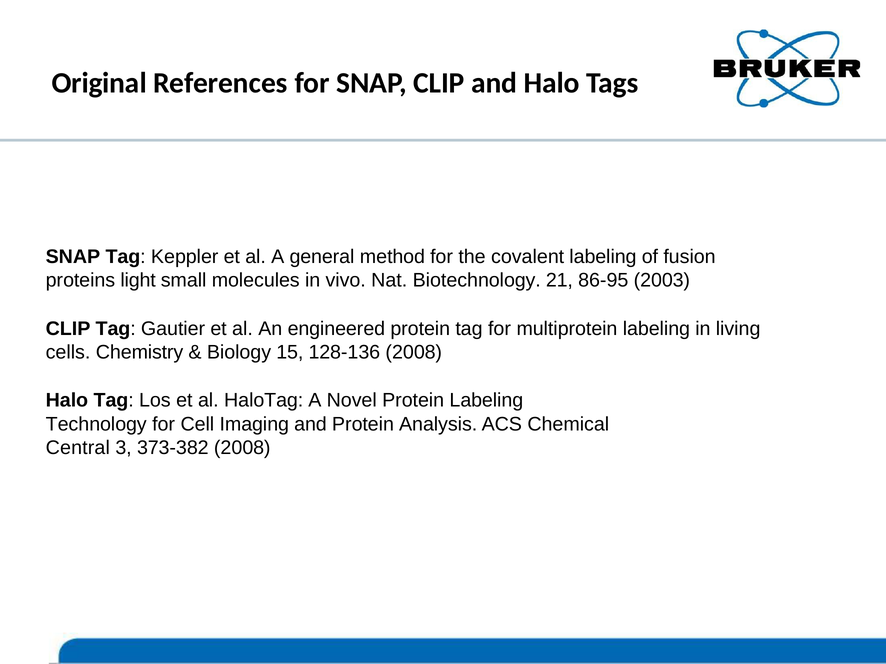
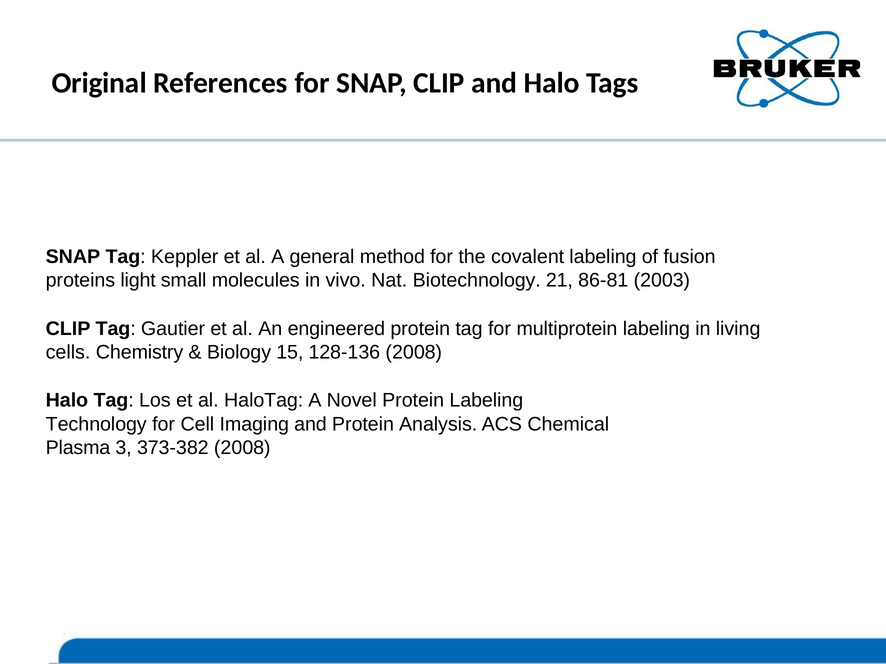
86-95: 86-95 -> 86-81
Central: Central -> Plasma
